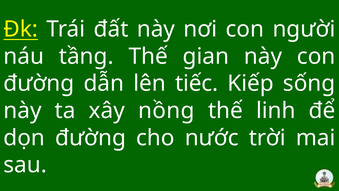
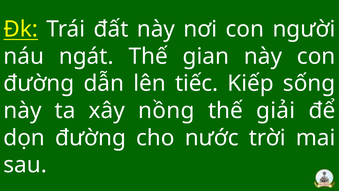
tầng: tầng -> ngát
linh: linh -> giải
